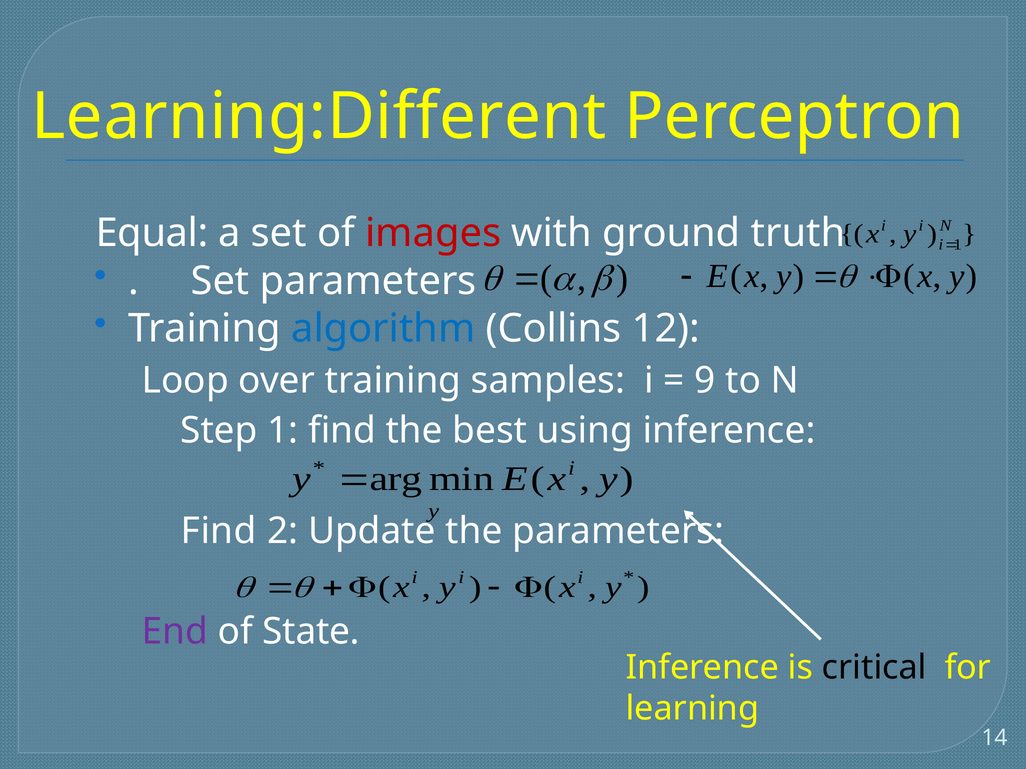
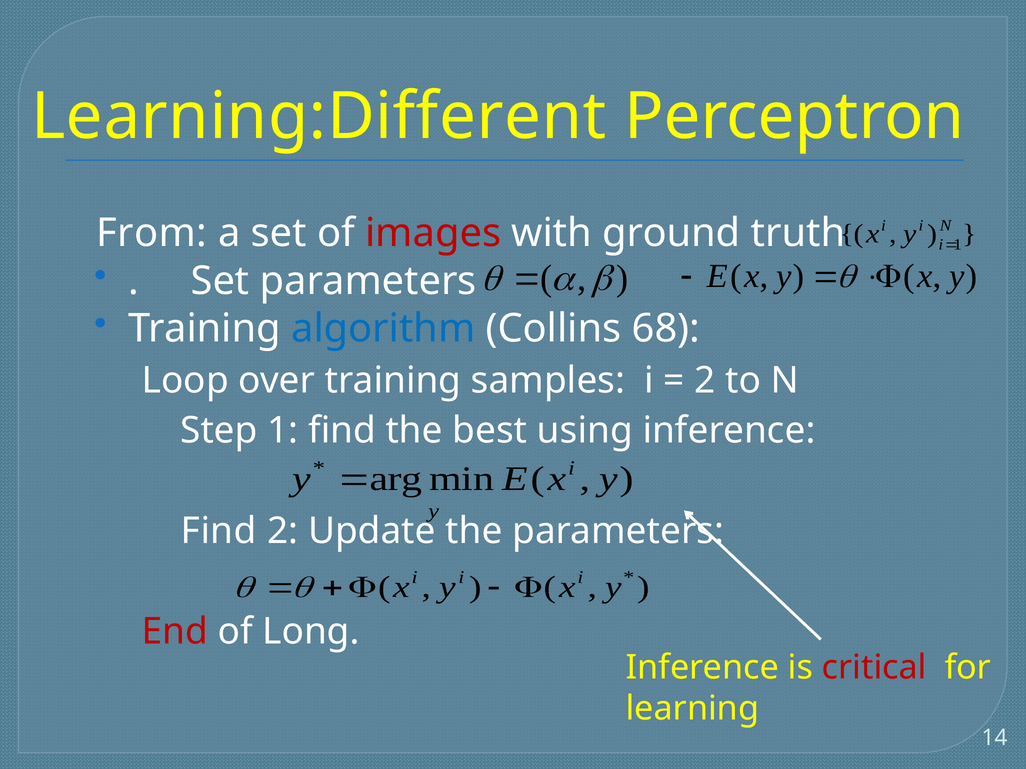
Equal: Equal -> From
12: 12 -> 68
9 at (705, 381): 9 -> 2
End colour: purple -> red
State: State -> Long
critical colour: black -> red
